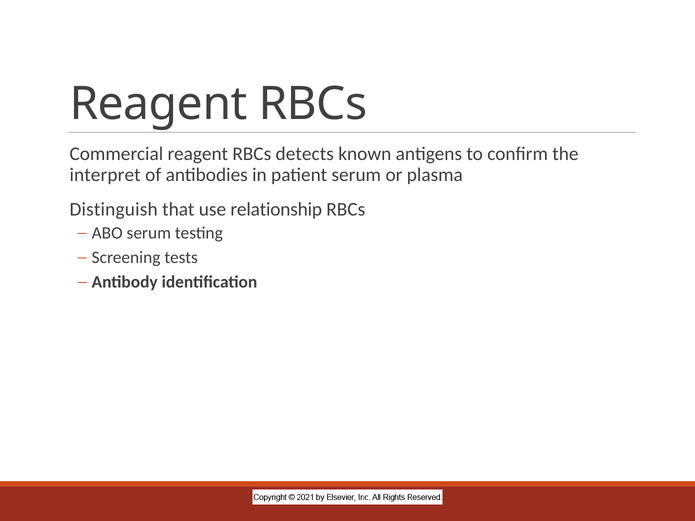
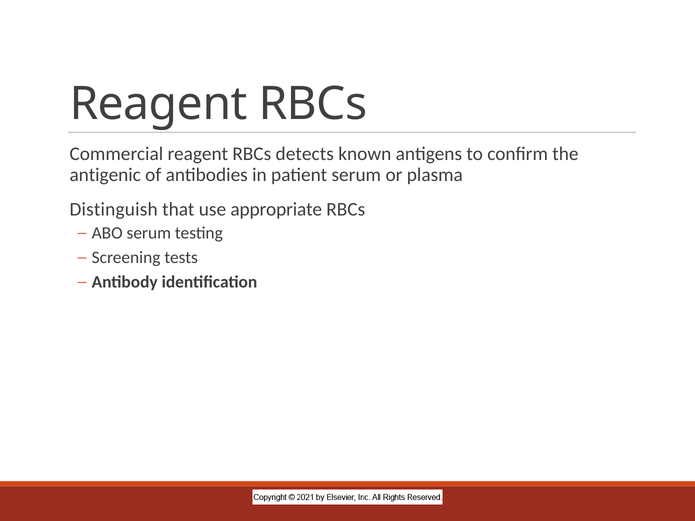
interpret: interpret -> antigenic
relationship: relationship -> appropriate
